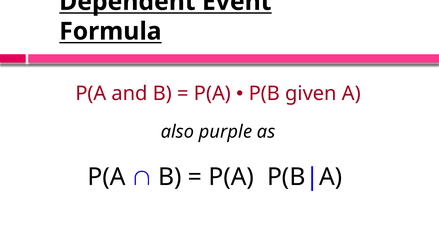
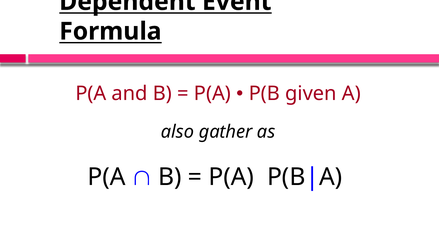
purple: purple -> gather
